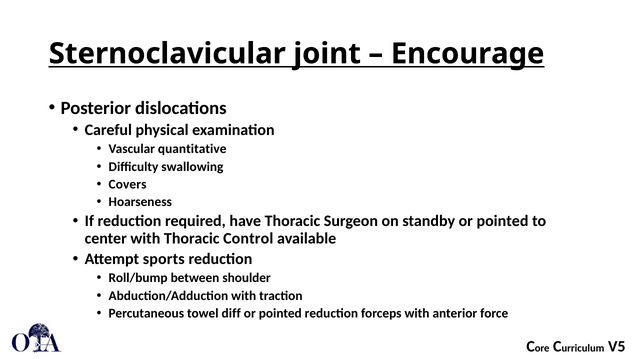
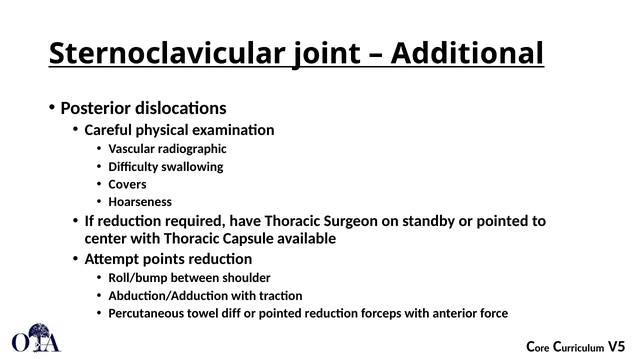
Encourage: Encourage -> Additional
quantitative: quantitative -> radiographic
Control: Control -> Capsule
sports: sports -> points
